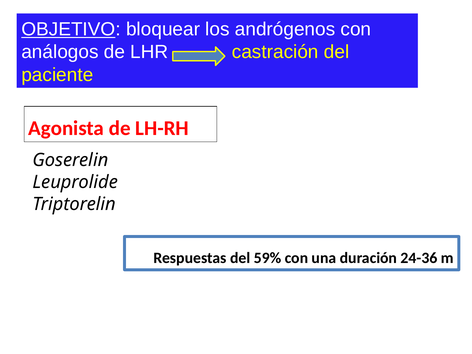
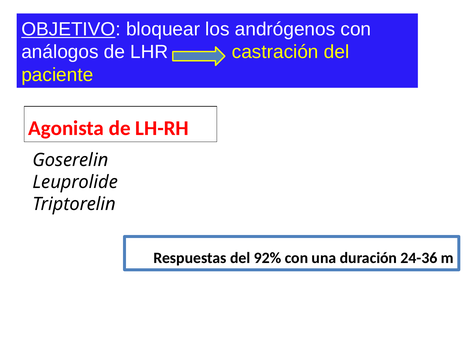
59%: 59% -> 92%
